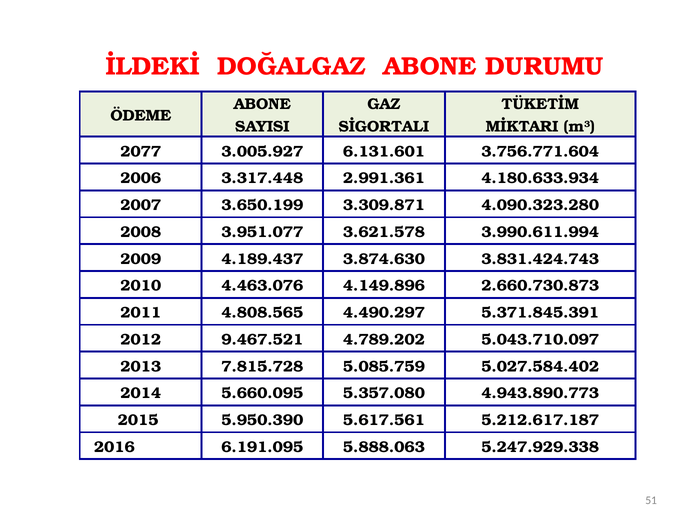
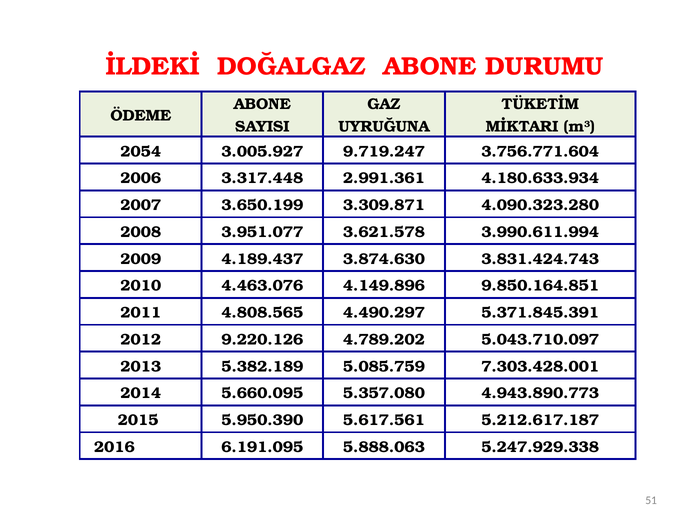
SİGORTALI: SİGORTALI -> UYRUĞUNA
2077: 2077 -> 2054
6.131.601: 6.131.601 -> 9.719.247
2.660.730.873: 2.660.730.873 -> 9.850.164.851
9.467.521: 9.467.521 -> 9.220.126
7.815.728: 7.815.728 -> 5.382.189
5.027.584.402: 5.027.584.402 -> 7.303.428.001
